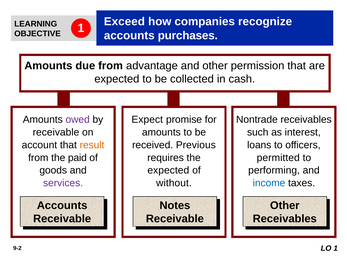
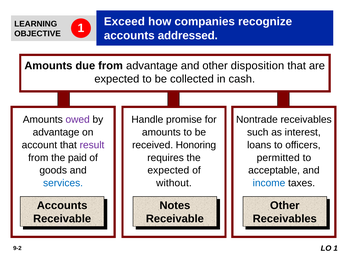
purchases: purchases -> addressed
permission: permission -> disposition
Expect: Expect -> Handle
receivable at (56, 132): receivable -> advantage
result colour: orange -> purple
Previous: Previous -> Honoring
performing: performing -> acceptable
services colour: purple -> blue
